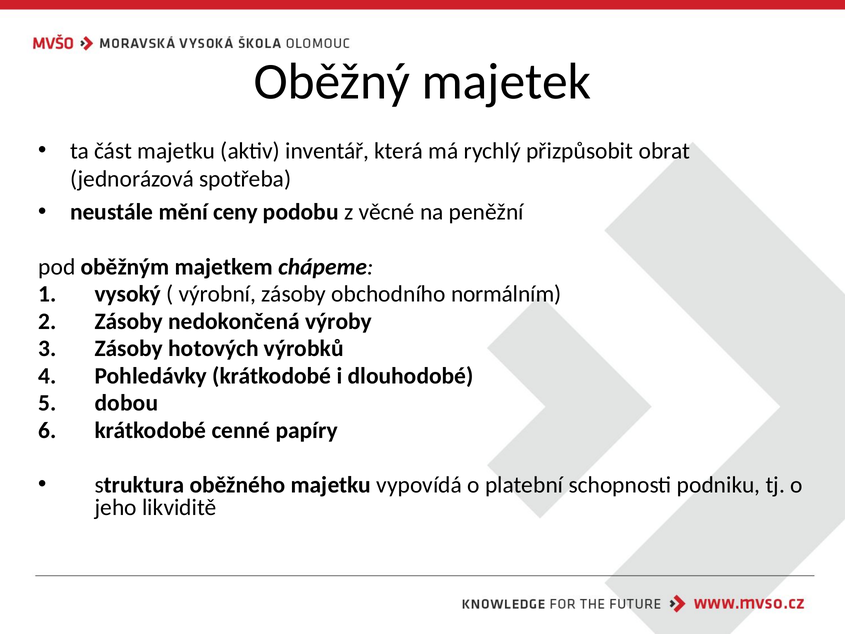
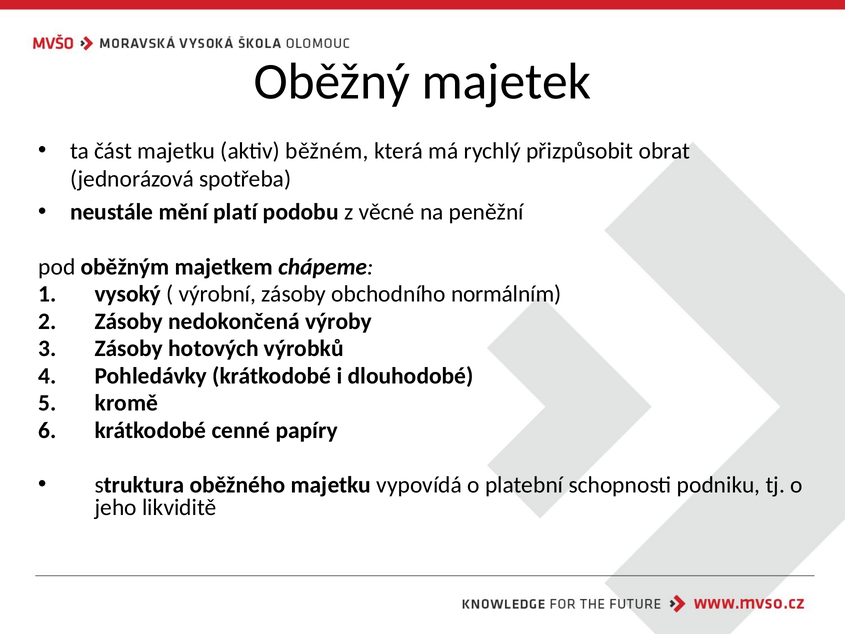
inventář: inventář -> běžném
ceny: ceny -> platí
dobou: dobou -> kromě
